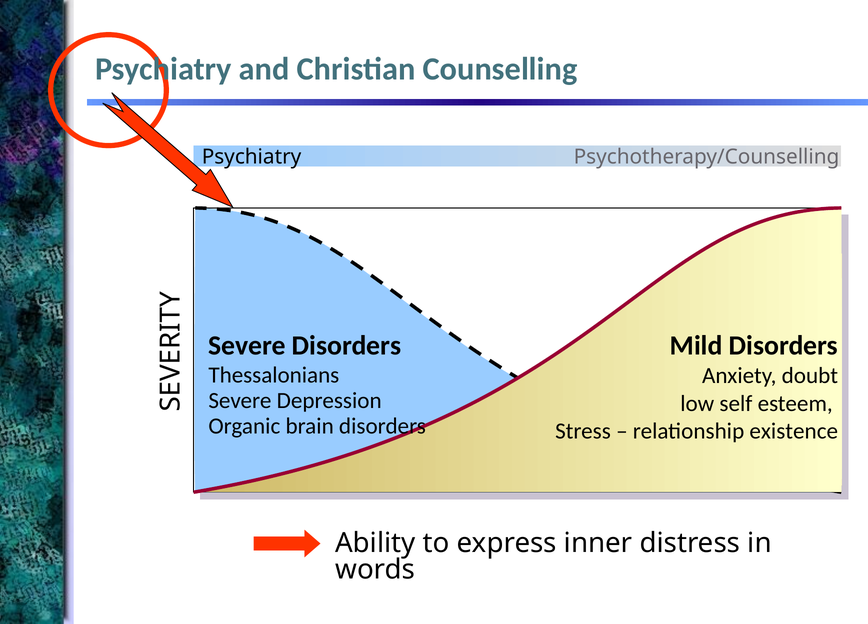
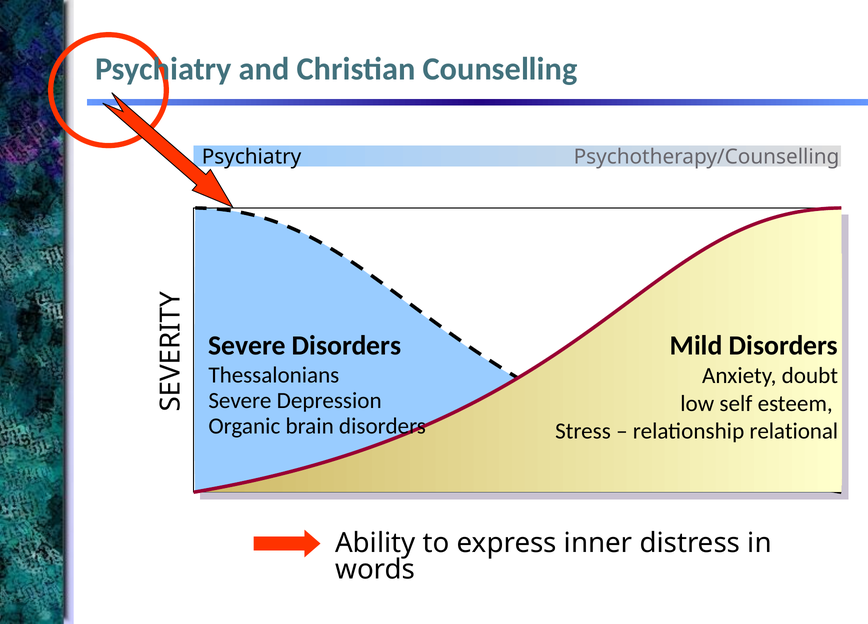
existence: existence -> relational
